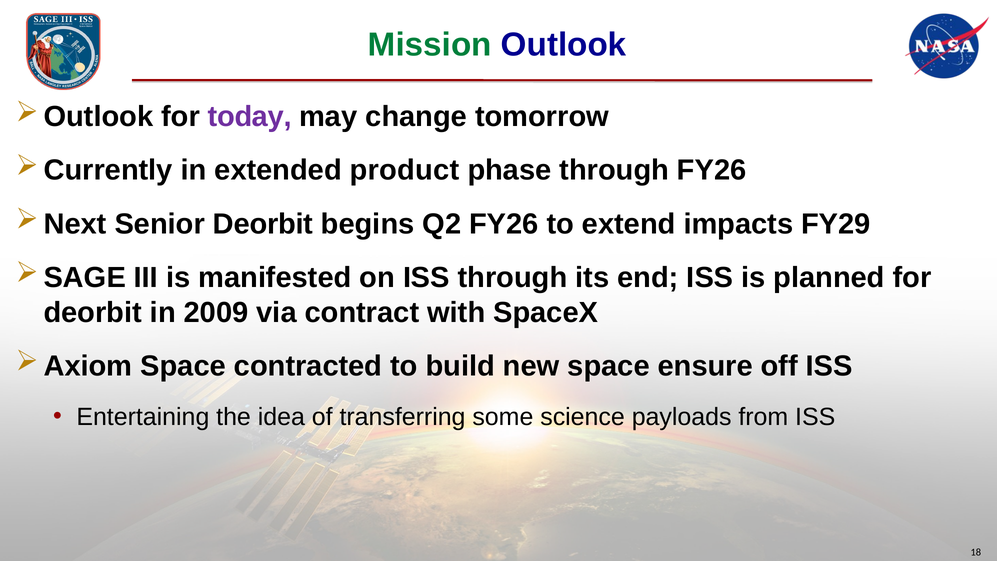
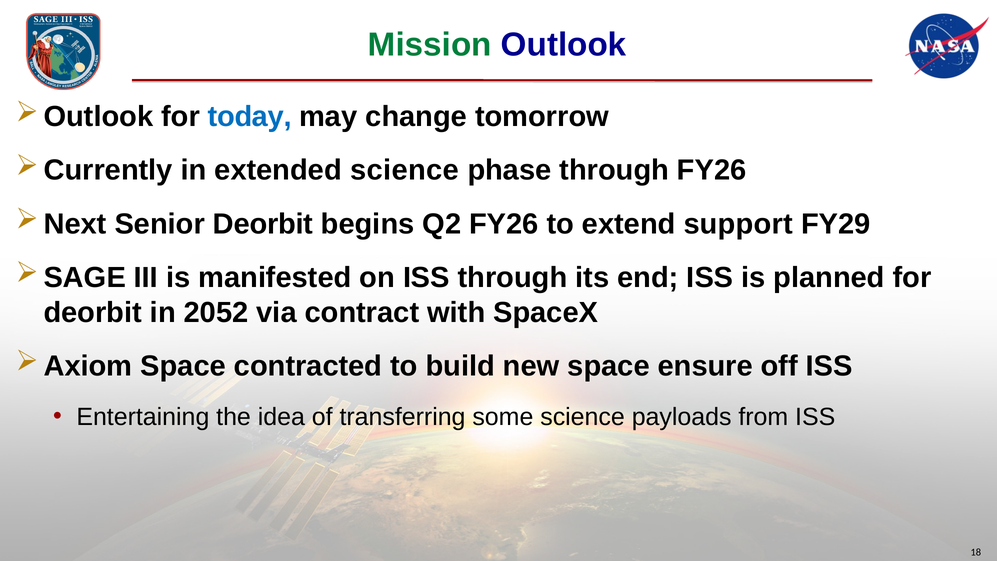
today colour: purple -> blue
extended product: product -> science
impacts: impacts -> support
2009: 2009 -> 2052
